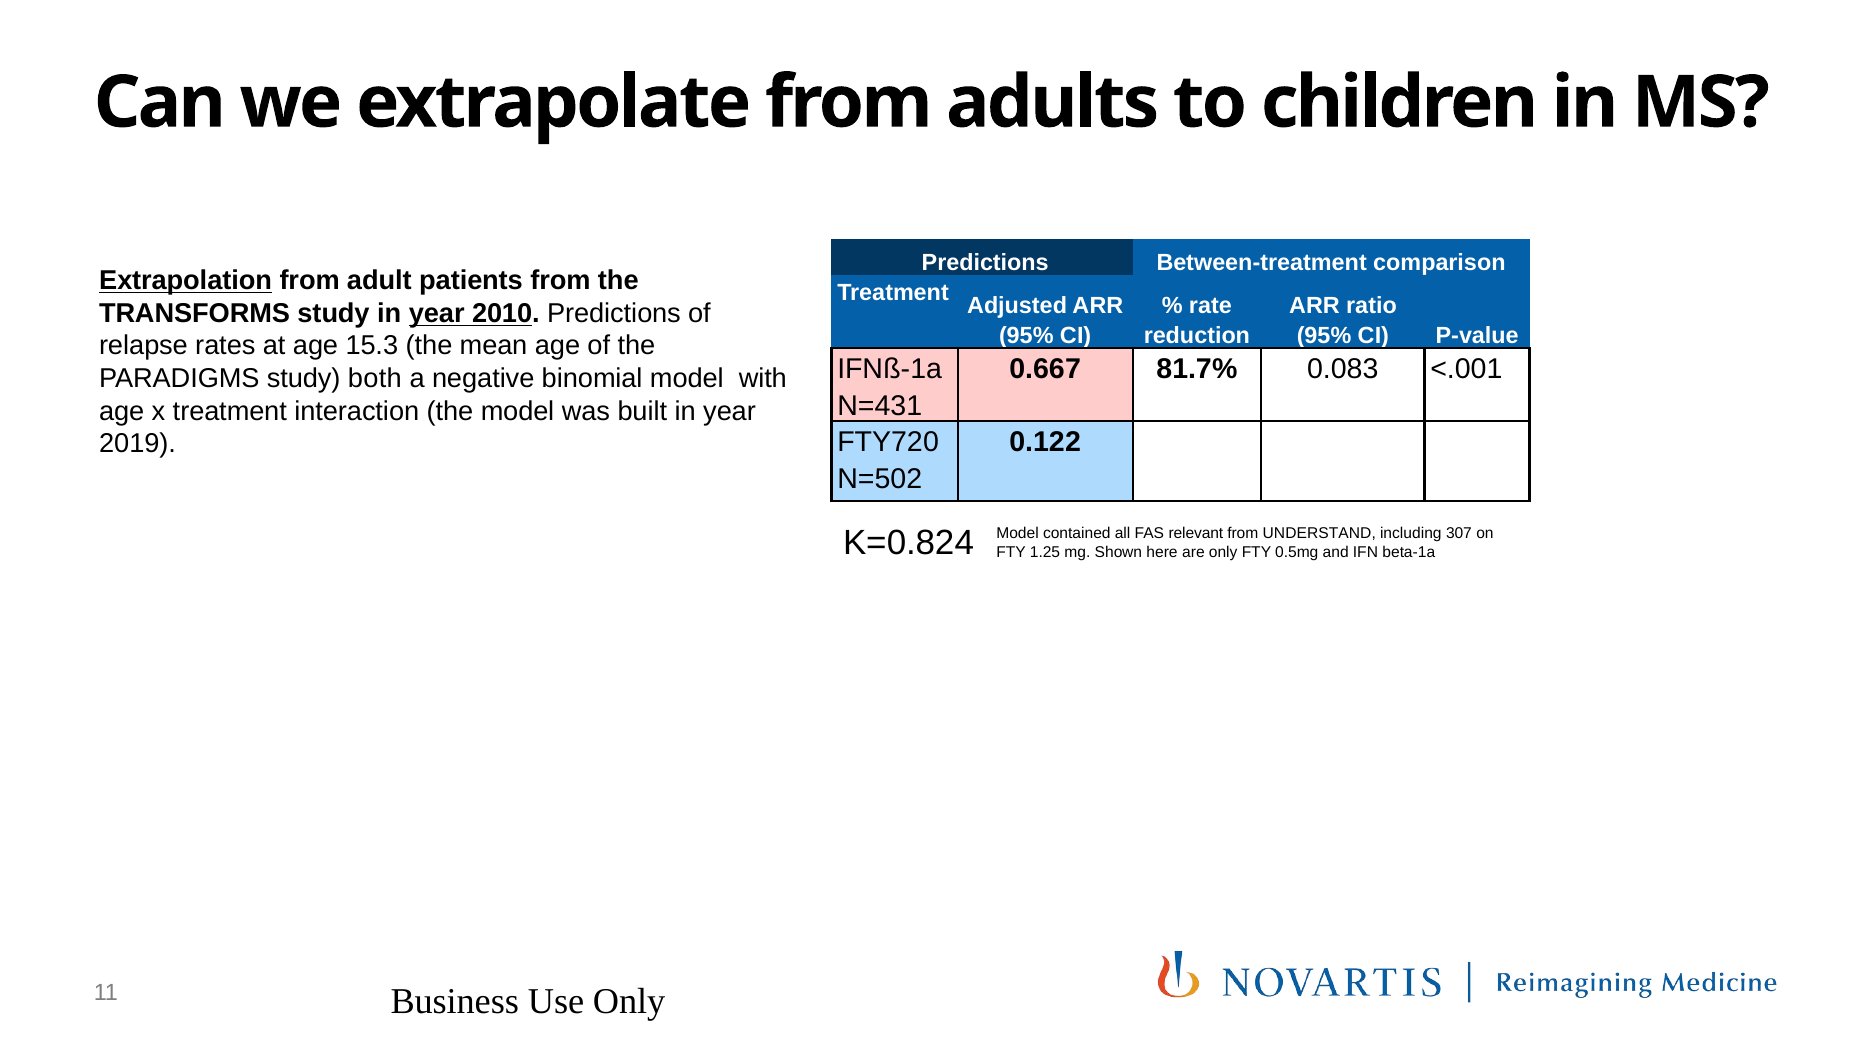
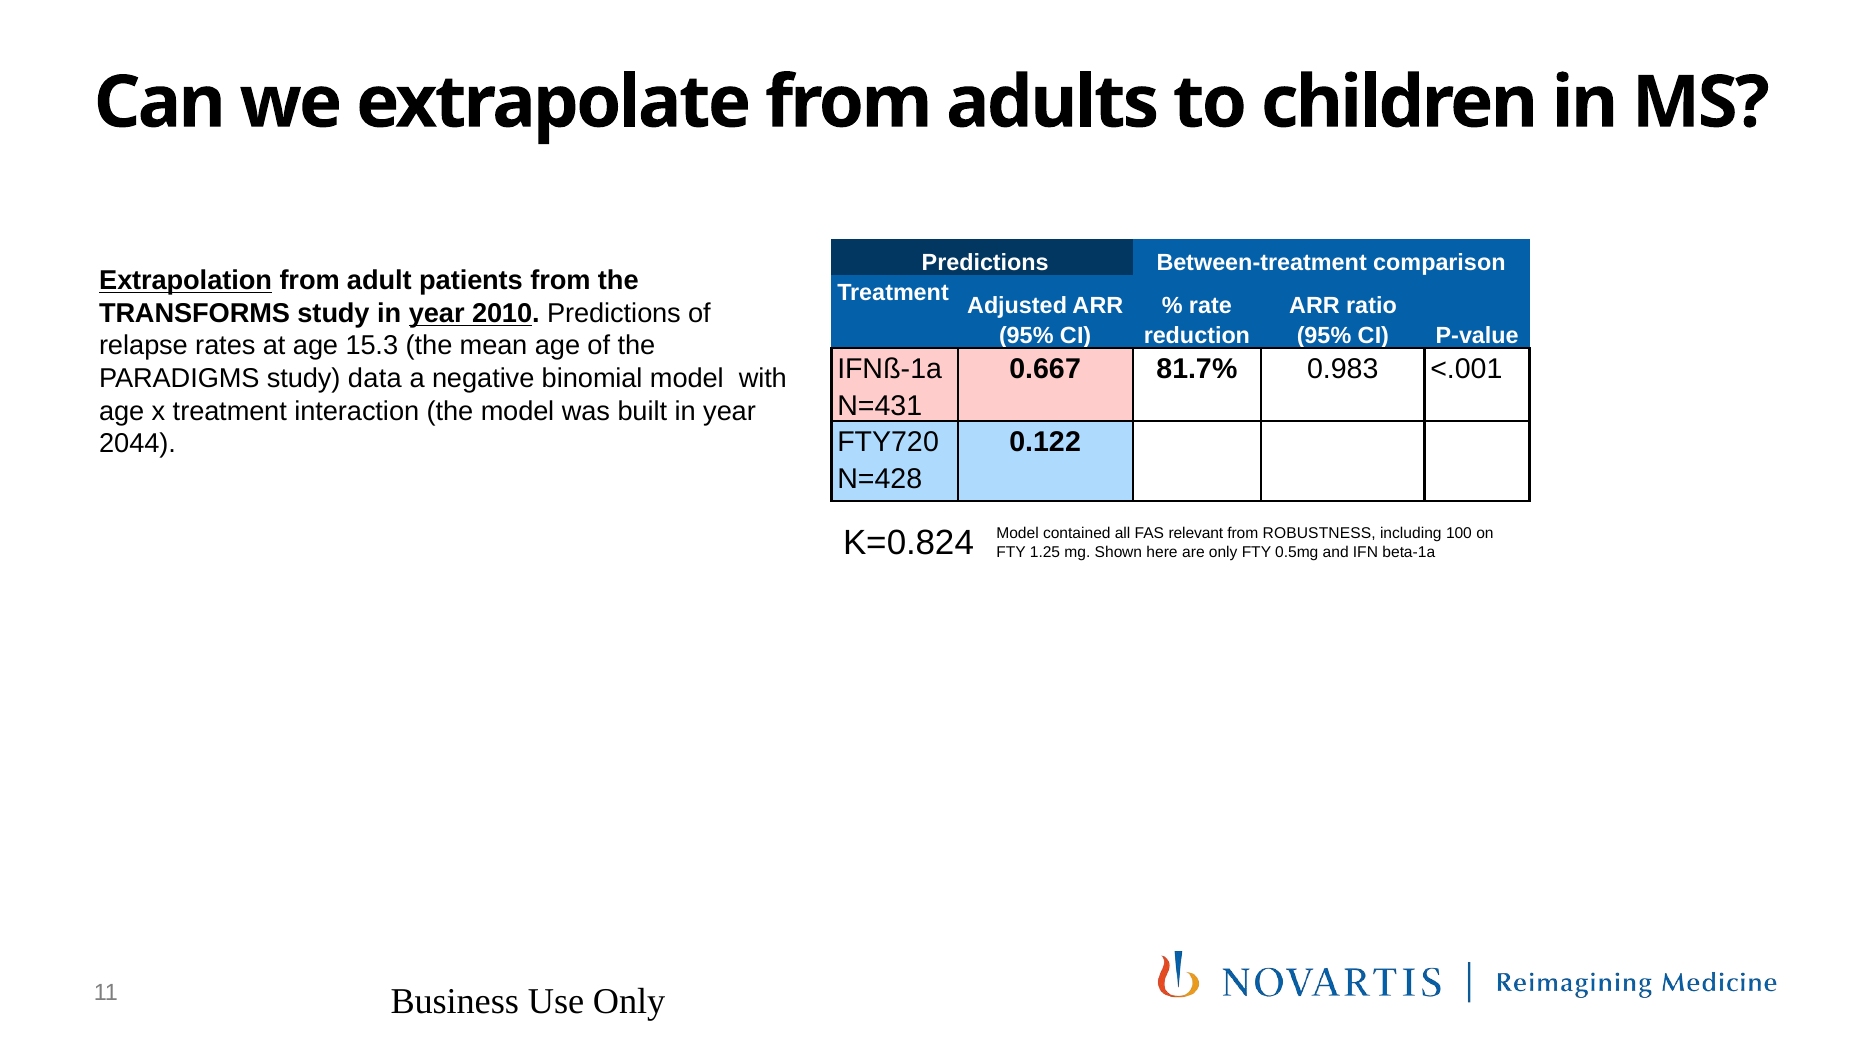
0.083: 0.083 -> 0.983
both: both -> data
2019: 2019 -> 2044
N=502: N=502 -> N=428
UNDERSTAND: UNDERSTAND -> ROBUSTNESS
307: 307 -> 100
